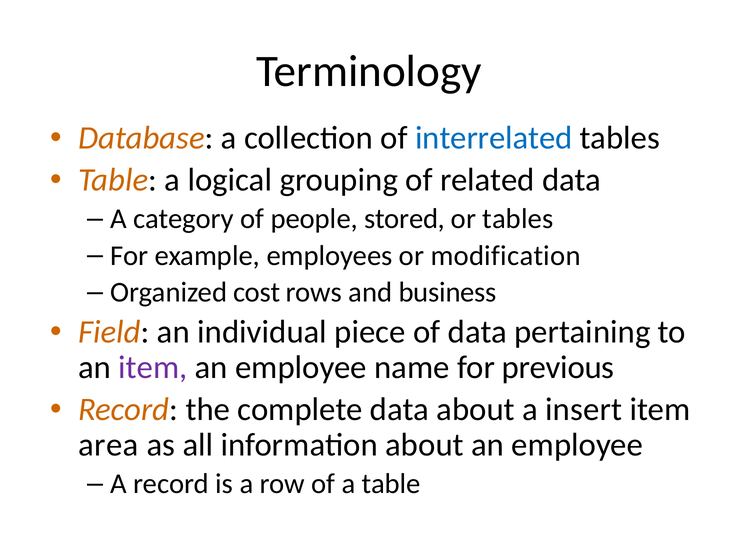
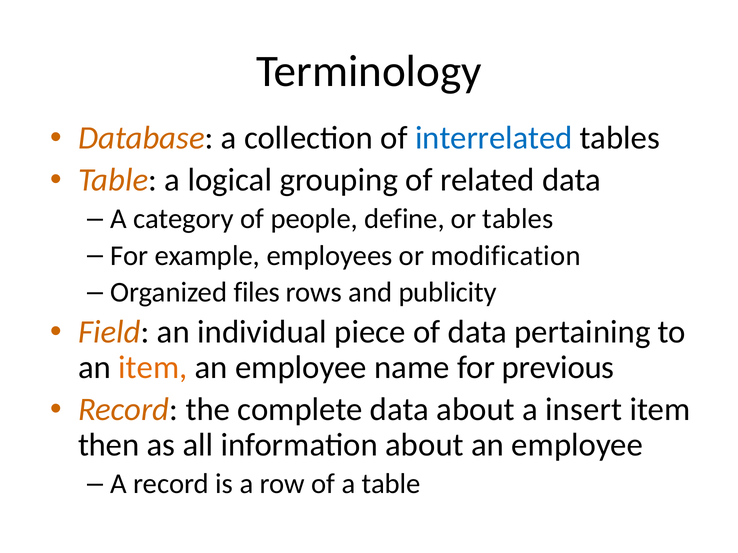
stored: stored -> define
cost: cost -> files
business: business -> publicity
item at (153, 368) colour: purple -> orange
area: area -> then
